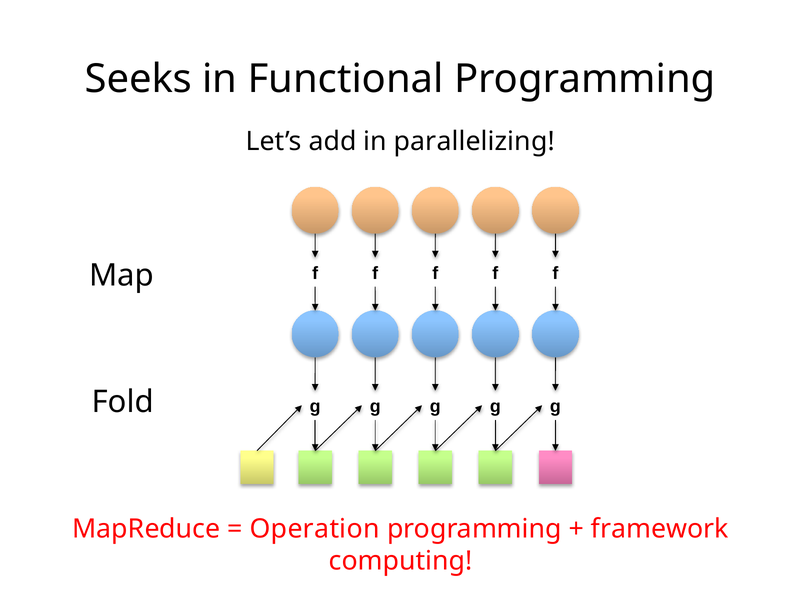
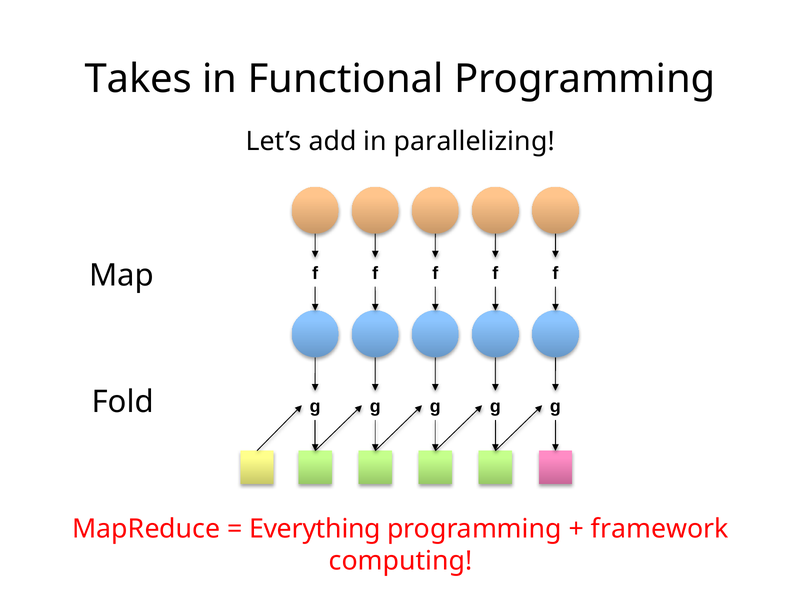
Seeks: Seeks -> Takes
Operation: Operation -> Everything
